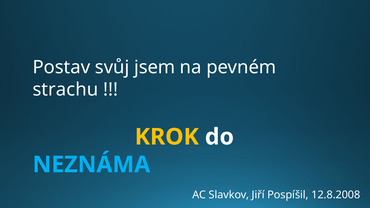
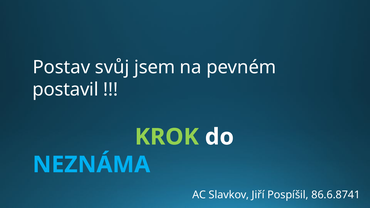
strachu: strachu -> postavil
KROK colour: yellow -> light green
12.8.2008: 12.8.2008 -> 86.6.8741
